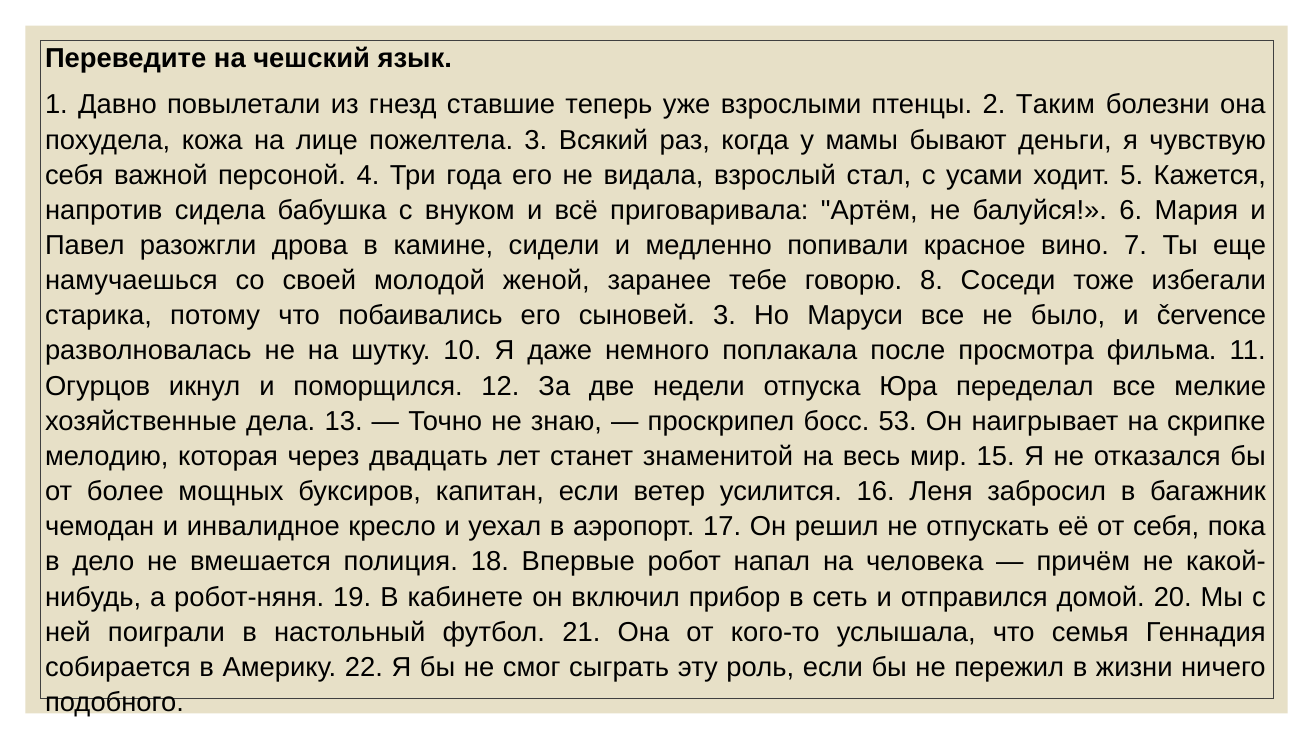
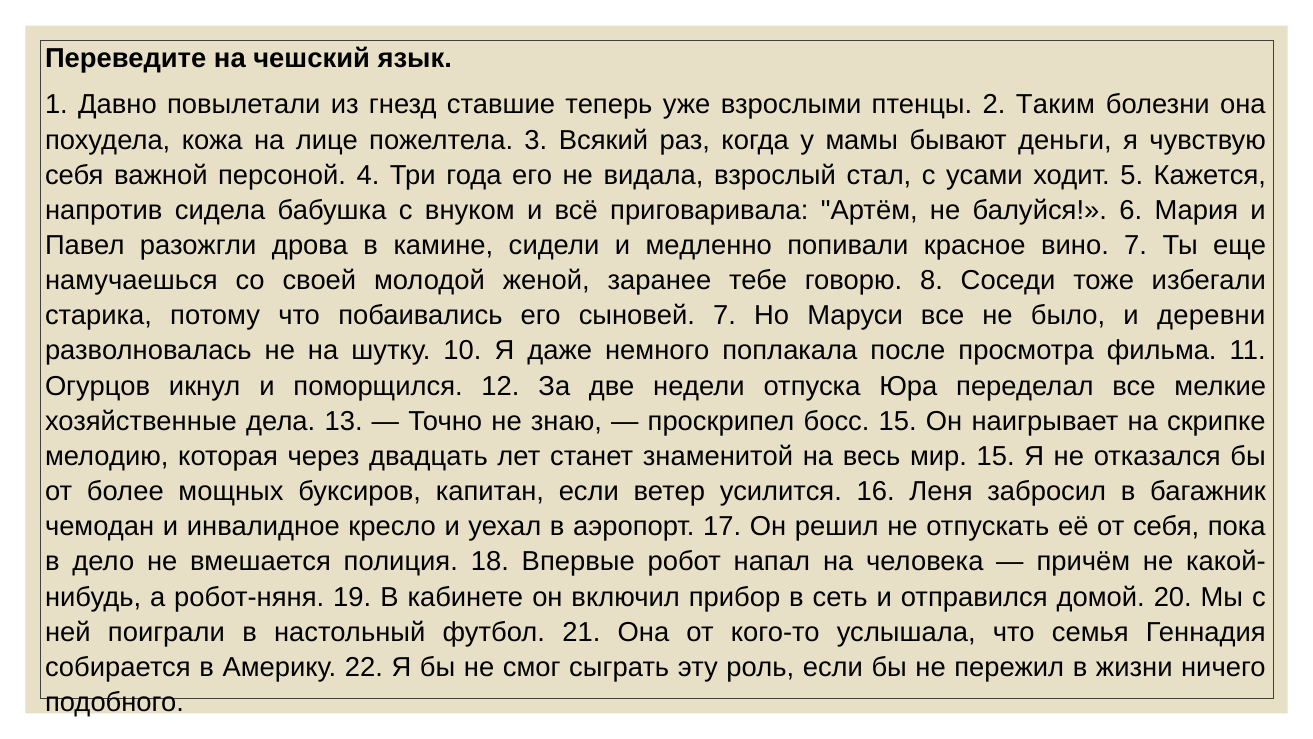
сыновей 3: 3 -> 7
července: července -> деревни
босс 53: 53 -> 15
